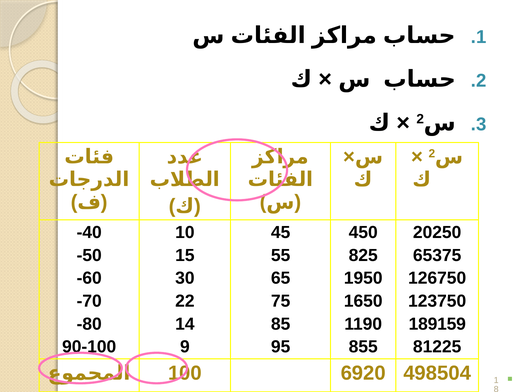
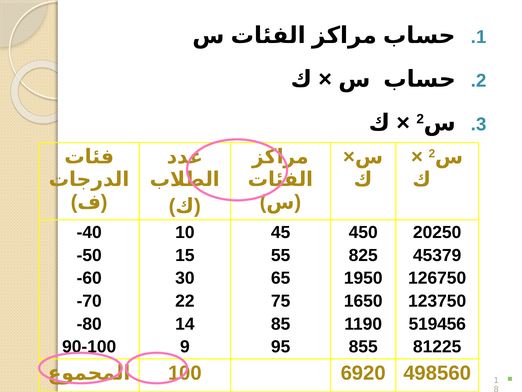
65375: 65375 -> 45379
189159: 189159 -> 519456
498504: 498504 -> 498560
